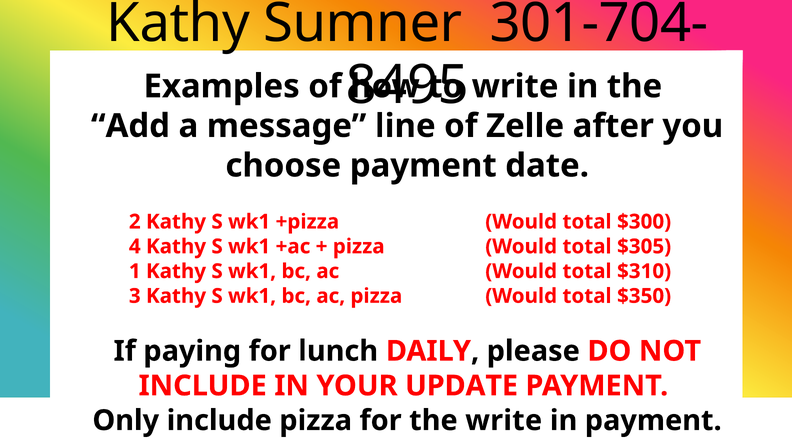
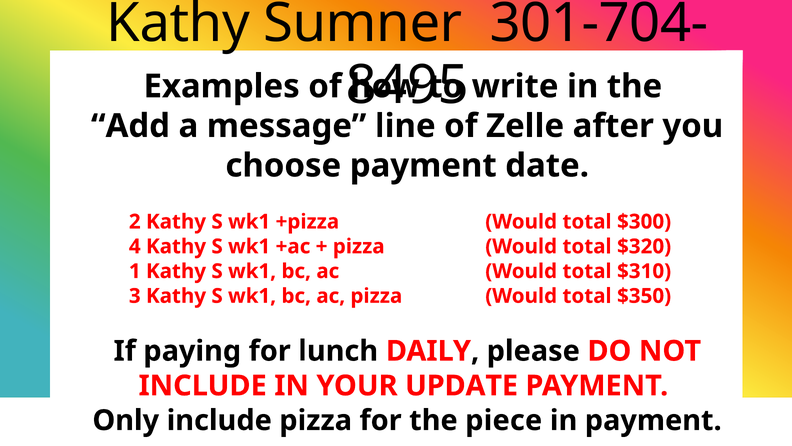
$305: $305 -> $320
the write: write -> piece
